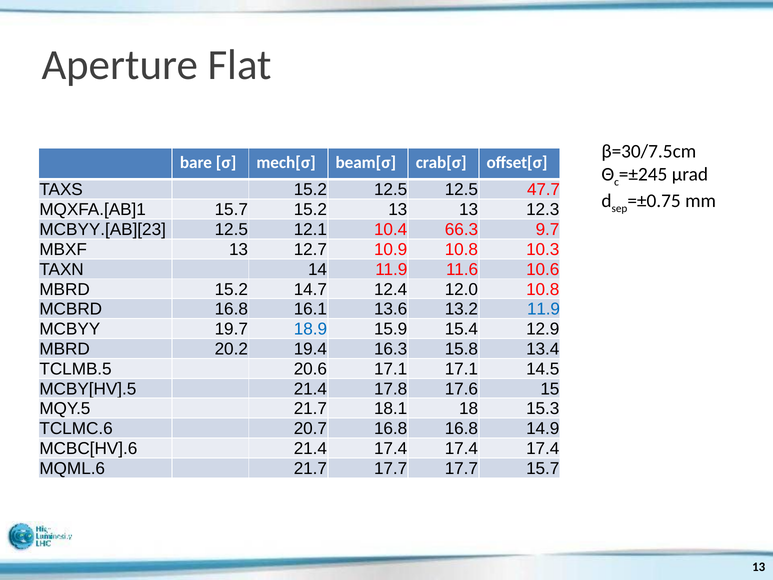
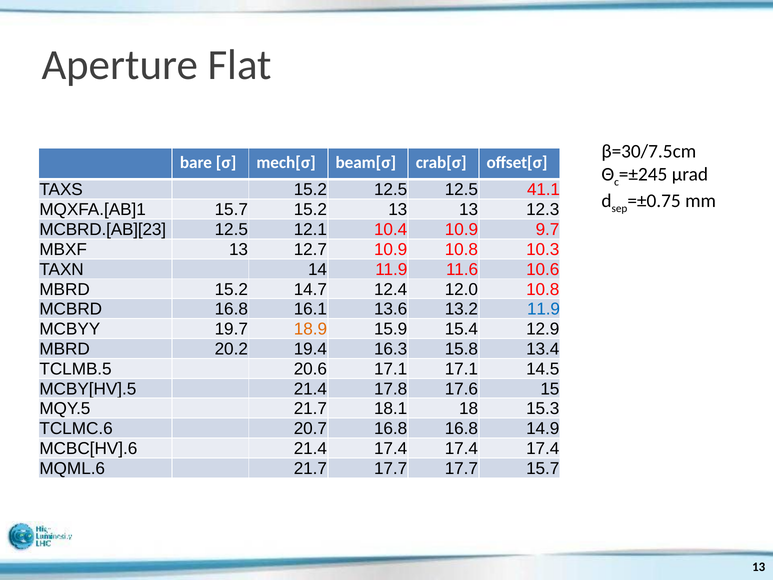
47.7: 47.7 -> 41.1
MCBYY.[AB][23: MCBYY.[AB][23 -> MCBRD.[AB][23
10.4 66.3: 66.3 -> 10.9
18.9 colour: blue -> orange
